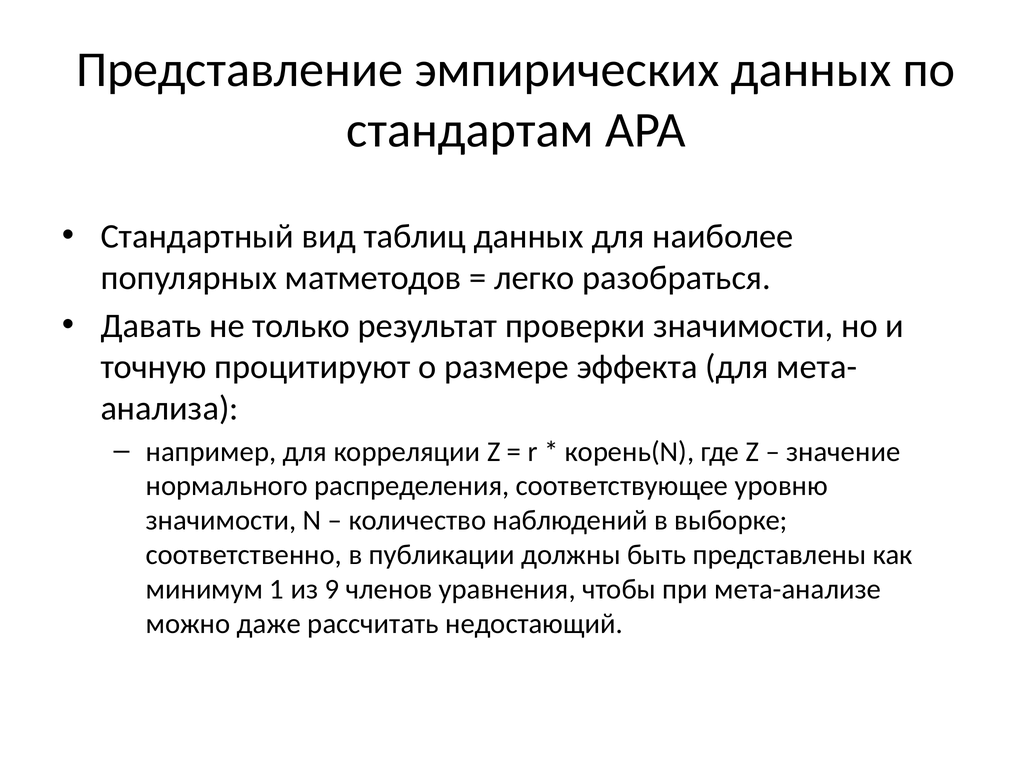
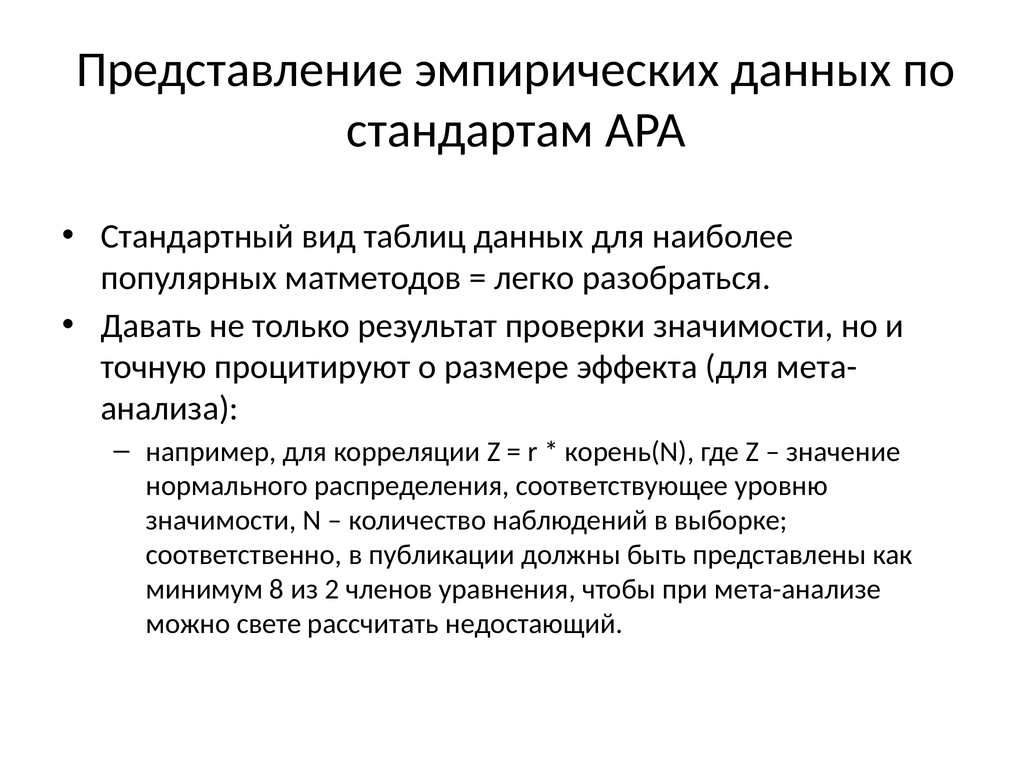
1: 1 -> 8
9: 9 -> 2
даже: даже -> свете
